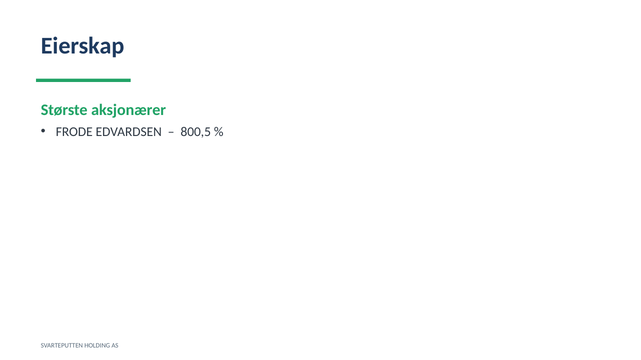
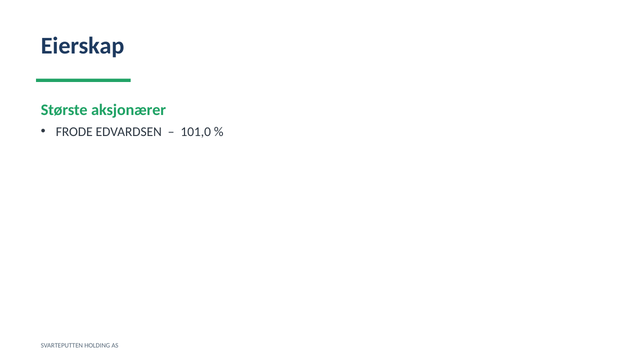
800,5: 800,5 -> 101,0
